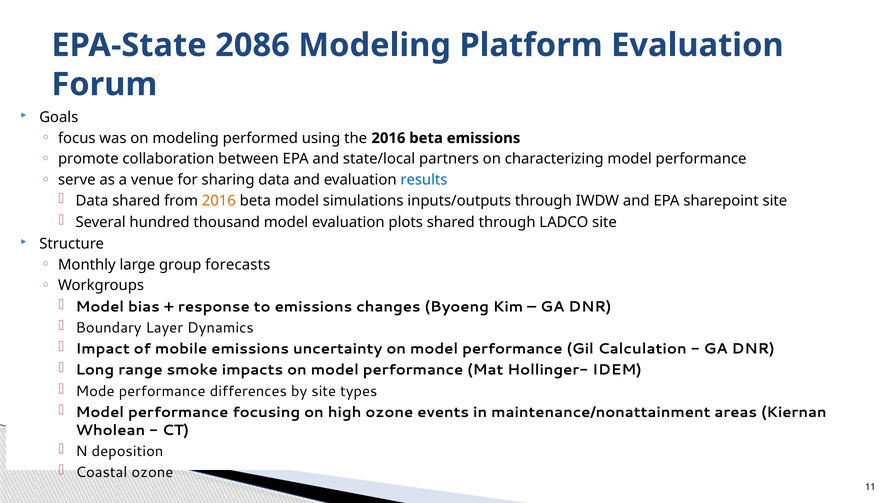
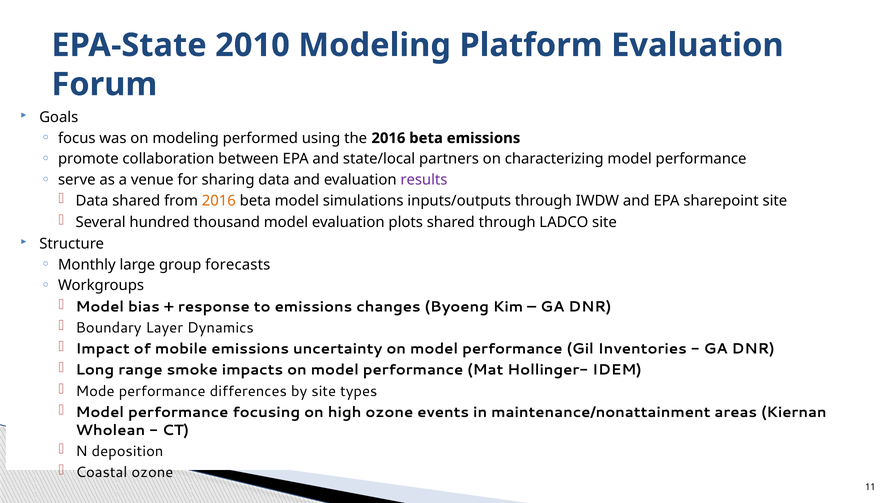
2086: 2086 -> 2010
results colour: blue -> purple
Calculation: Calculation -> Inventories
